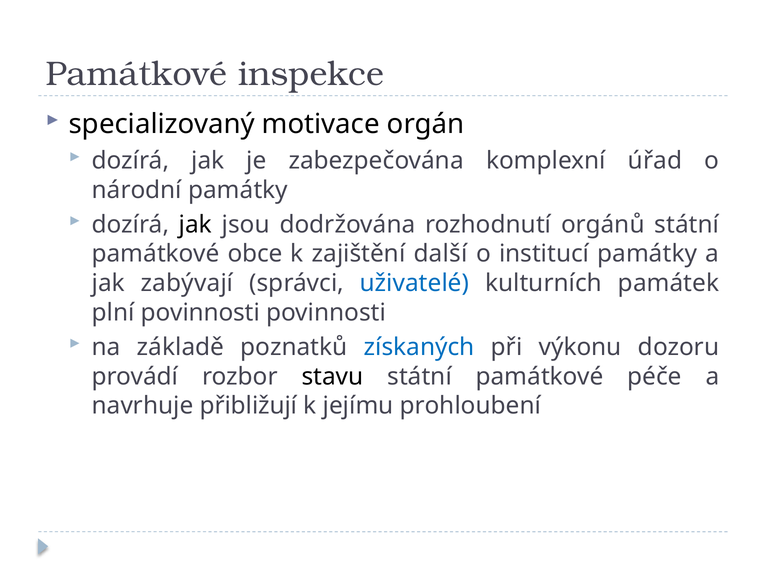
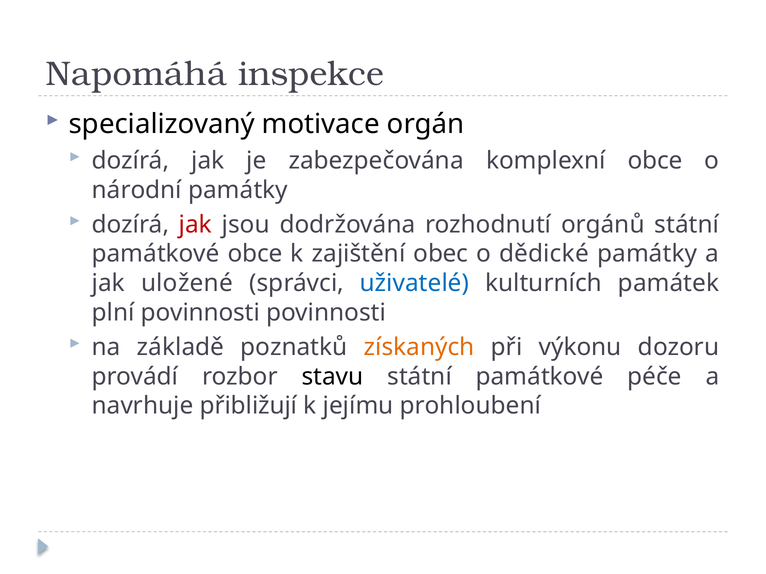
Památkové at (136, 74): Památkové -> Napomáhá
komplexní úřad: úřad -> obce
jak at (195, 225) colour: black -> red
další: další -> obec
institucí: institucí -> dědické
zabývají: zabývají -> uložené
získaných colour: blue -> orange
